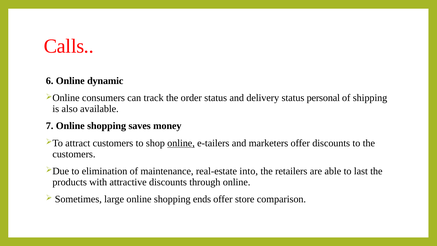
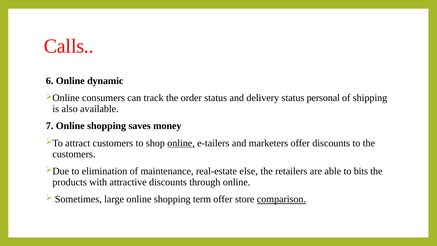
into: into -> else
last: last -> bits
ends: ends -> term
comparison underline: none -> present
